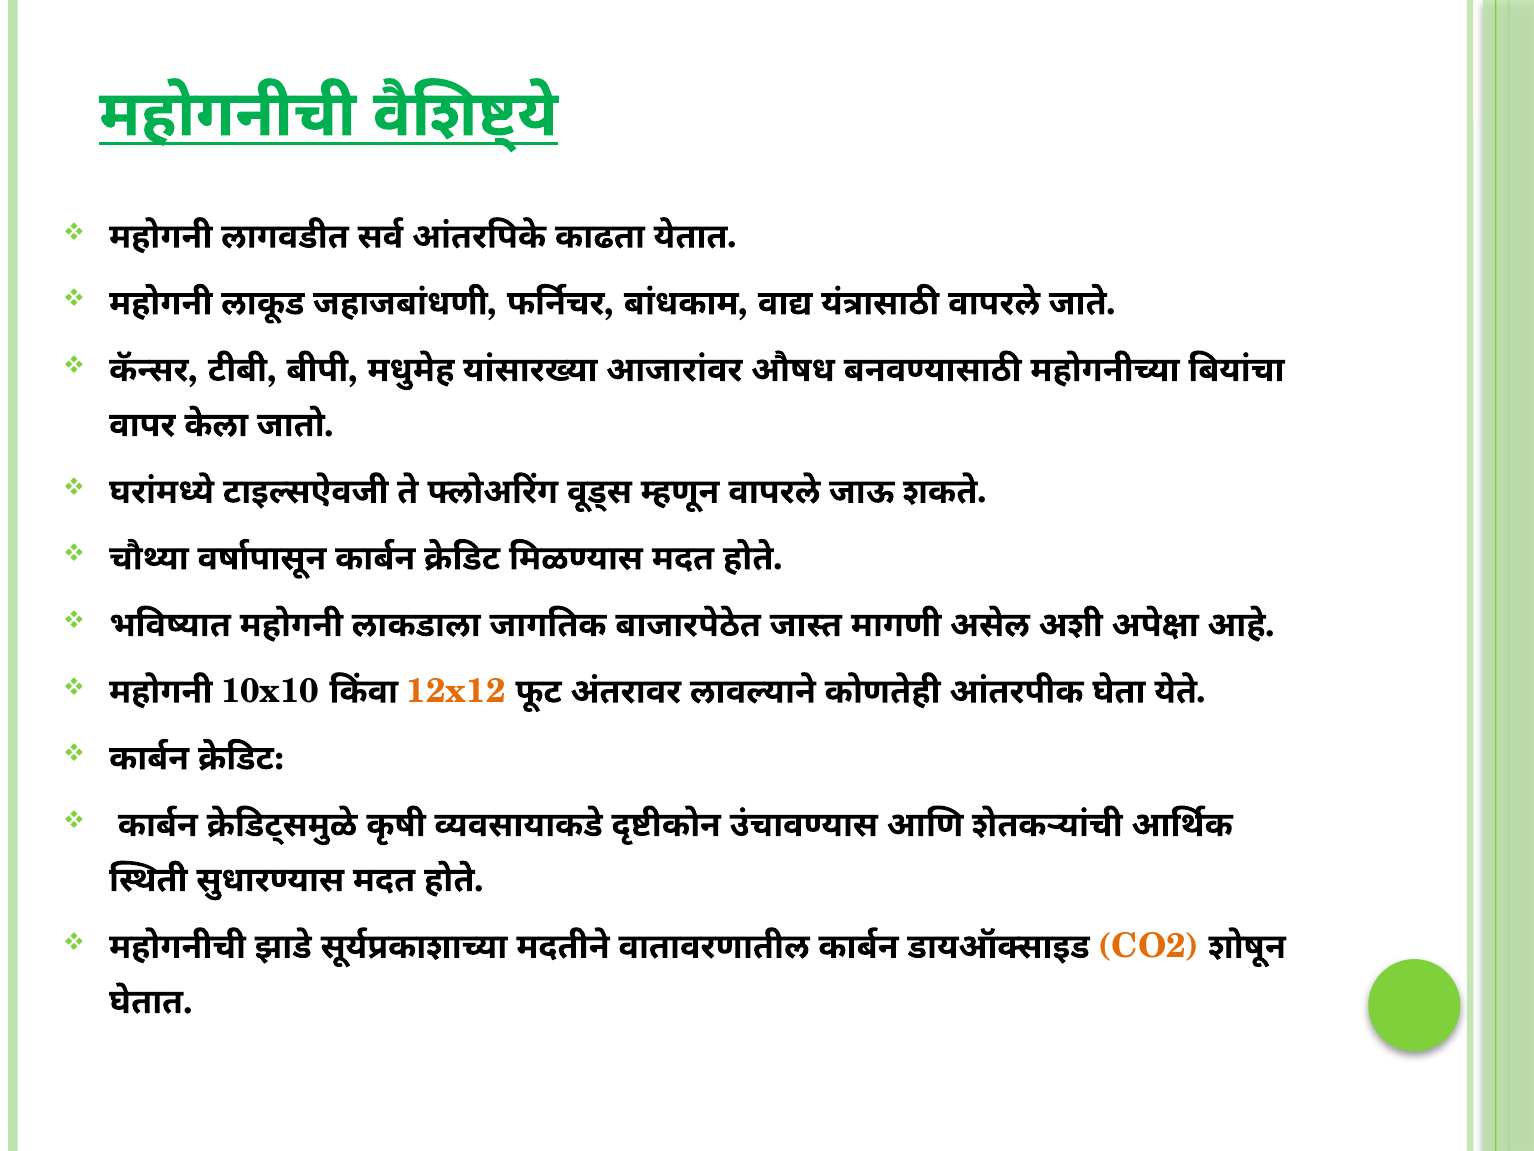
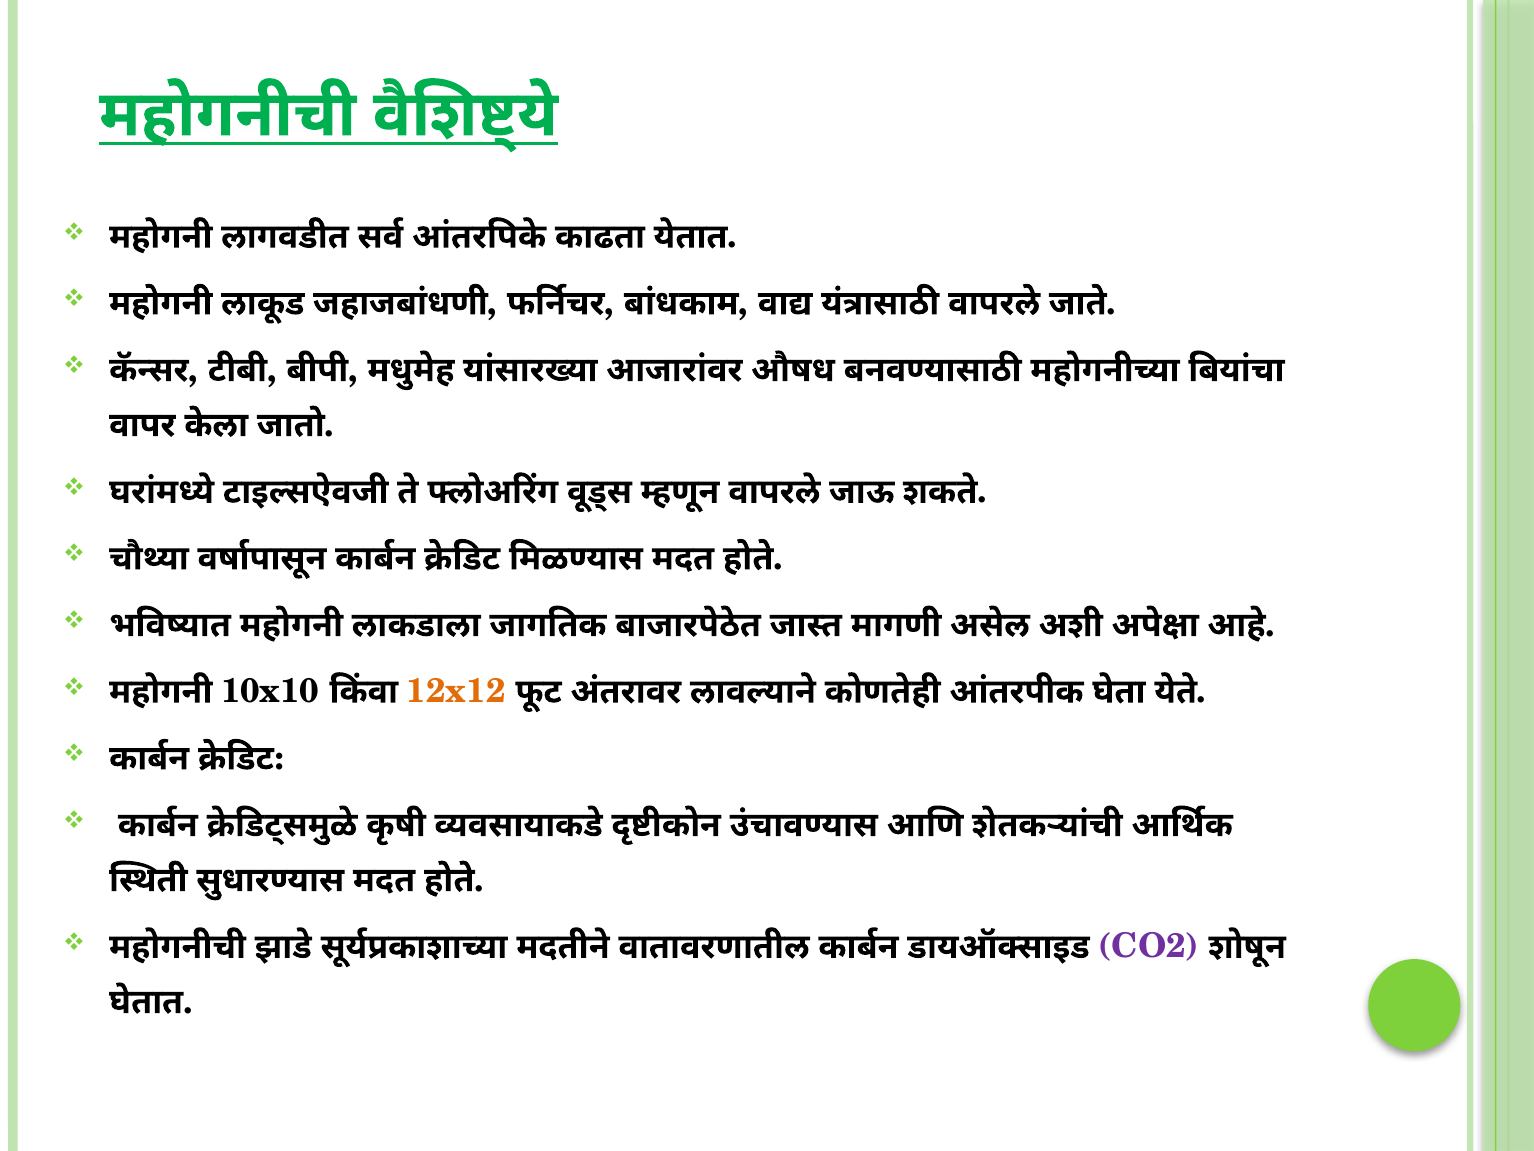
CO2 colour: orange -> purple
